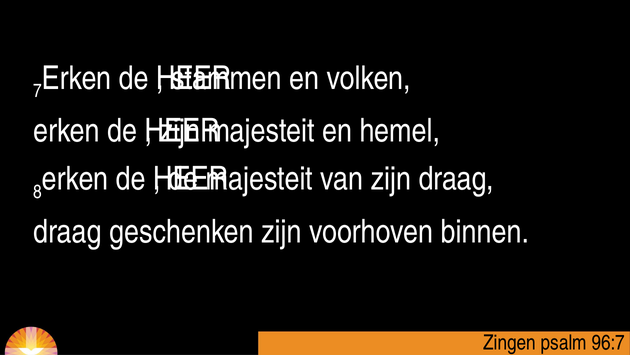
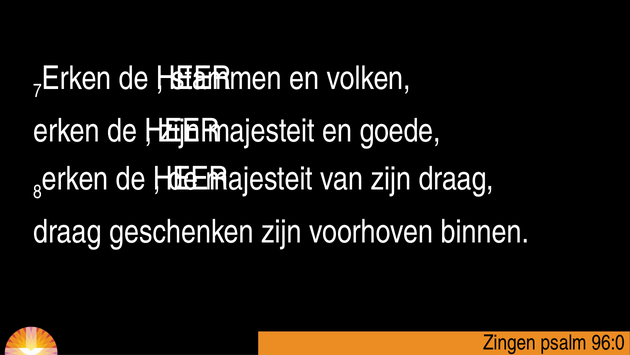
hemel: hemel -> goede
96:7: 96:7 -> 96:0
